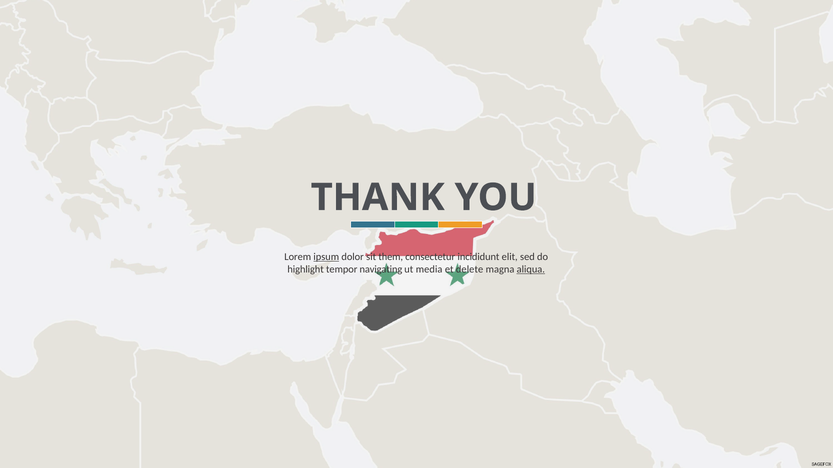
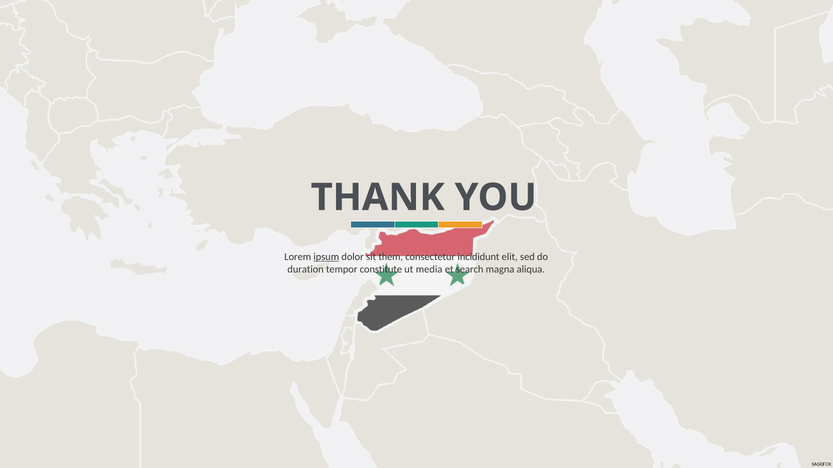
highlight: highlight -> duration
navigating: navigating -> constitute
delete: delete -> search
aliqua underline: present -> none
